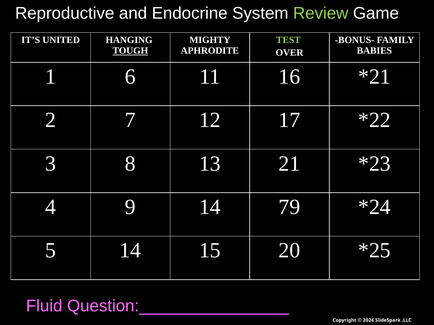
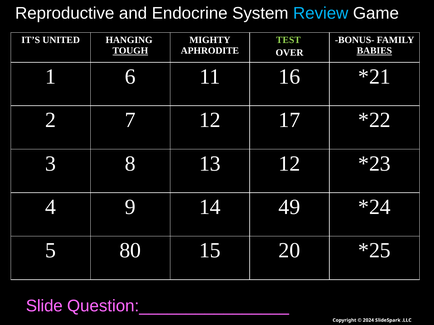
Review colour: light green -> light blue
BABIES underline: none -> present
13 21: 21 -> 12
79: 79 -> 49
5 14: 14 -> 80
Fluid: Fluid -> Slide
